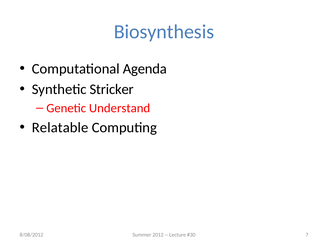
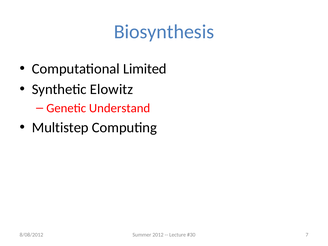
Agenda: Agenda -> Limited
Stricker: Stricker -> Elowitz
Relatable: Relatable -> Multistep
